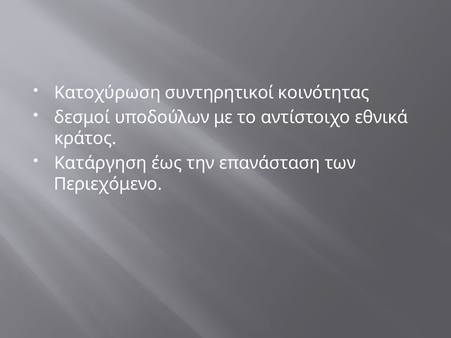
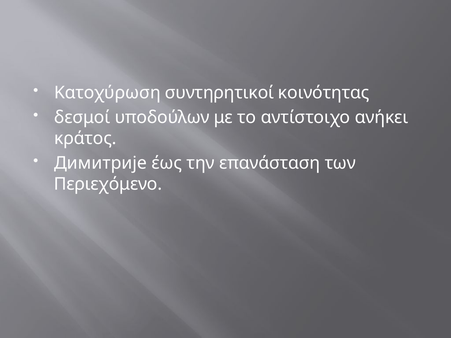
εθνικά: εθνικά -> ανήκει
Κατάργηση: Κατάργηση -> Димитрије
